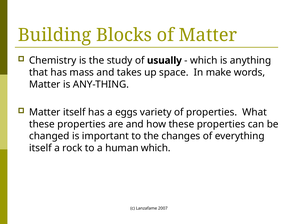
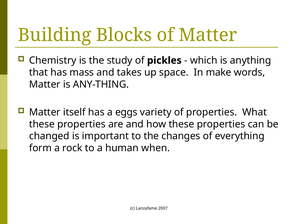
usually: usually -> pickles
itself at (40, 148): itself -> form
human which: which -> when
